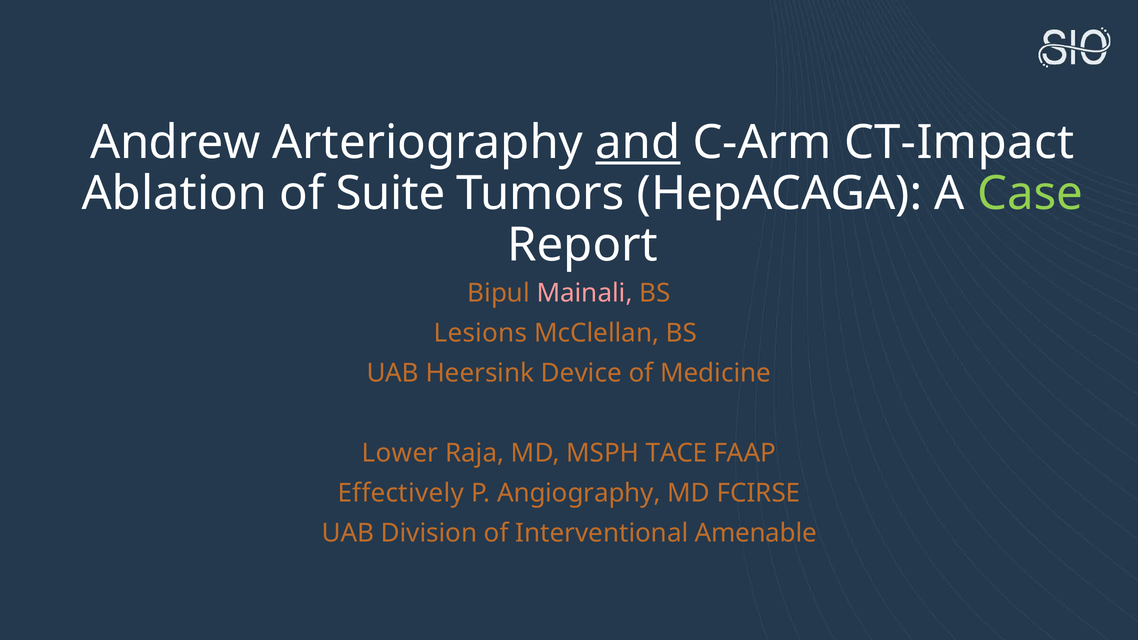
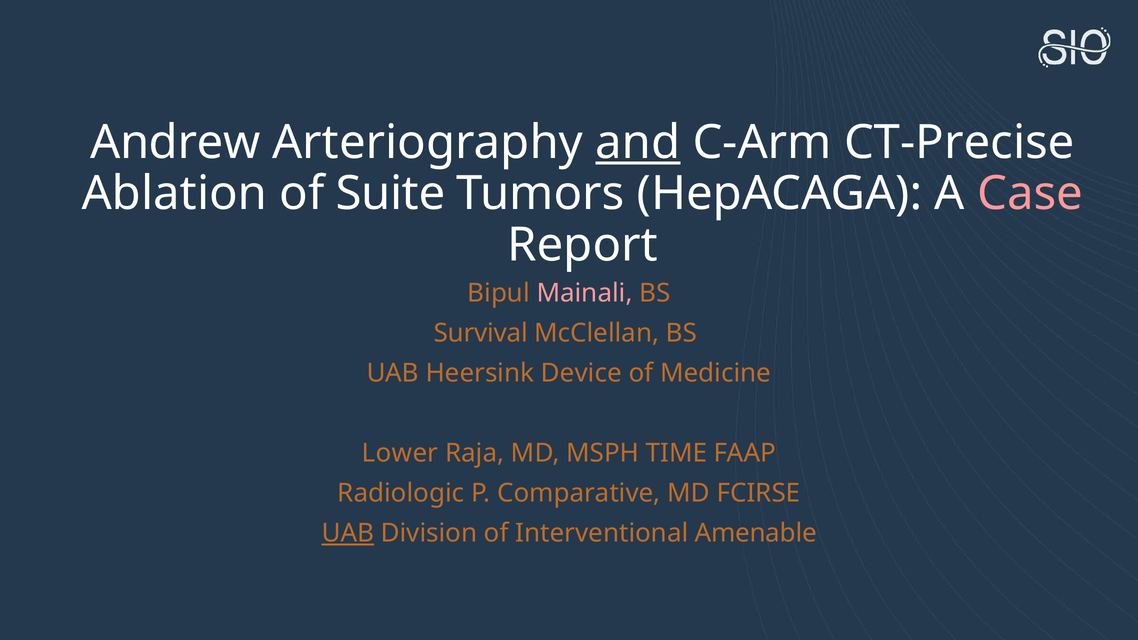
CT-Impact: CT-Impact -> CT-Precise
Case colour: light green -> pink
Lesions: Lesions -> Survival
TACE: TACE -> TIME
Effectively: Effectively -> Radiologic
Angiography: Angiography -> Comparative
UAB at (348, 533) underline: none -> present
